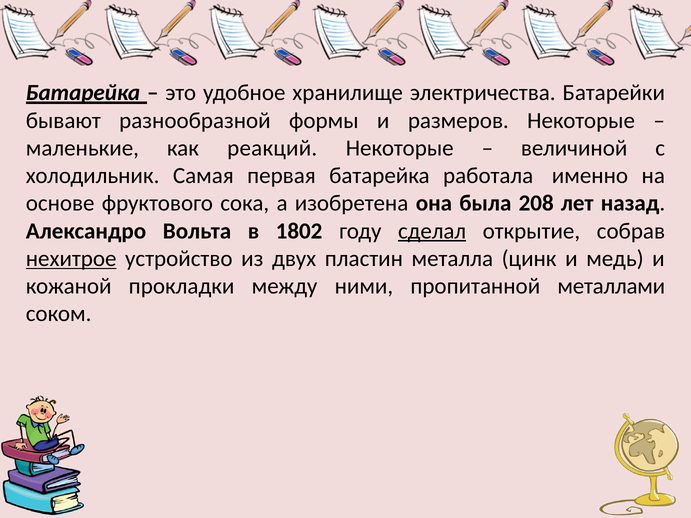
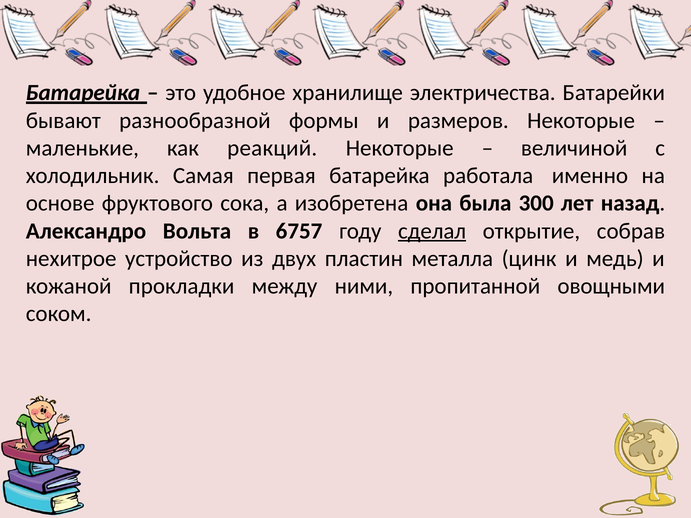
208: 208 -> 300
1802: 1802 -> 6757
нехитрое underline: present -> none
металлами: металлами -> овощными
